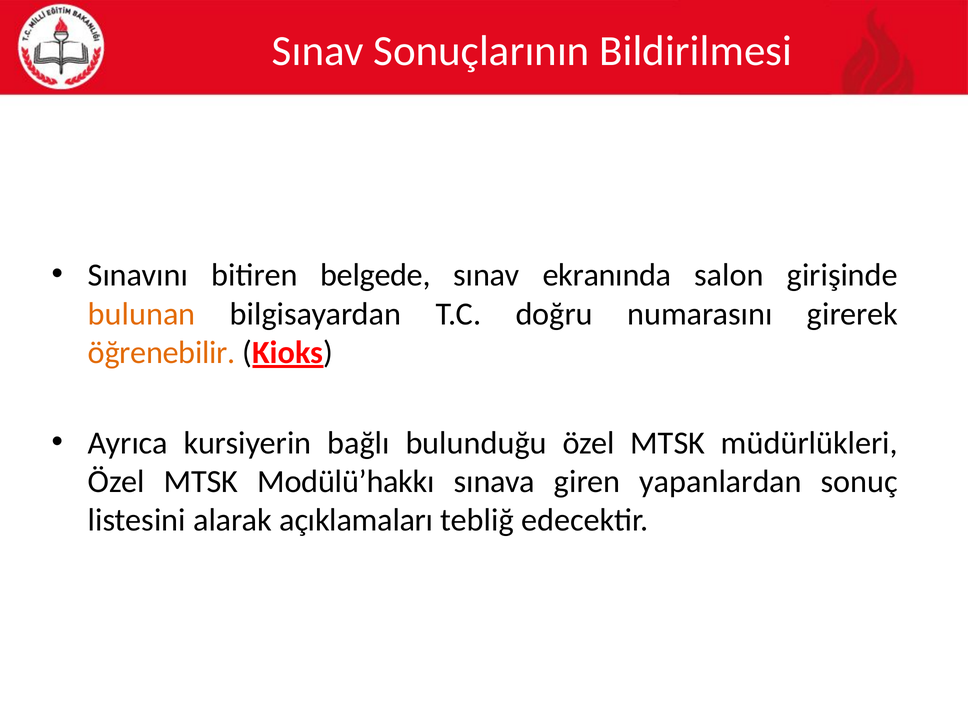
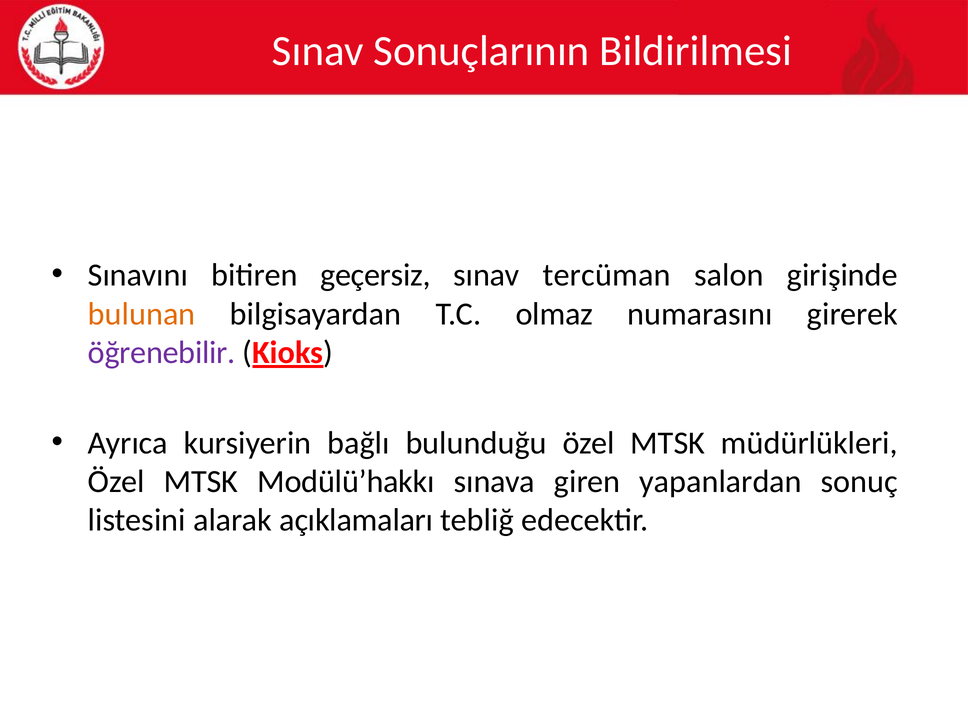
belgede: belgede -> geçersiz
ekranında: ekranında -> tercüman
doğru: doğru -> olmaz
öğrenebilir colour: orange -> purple
